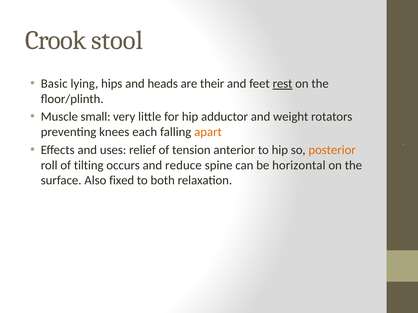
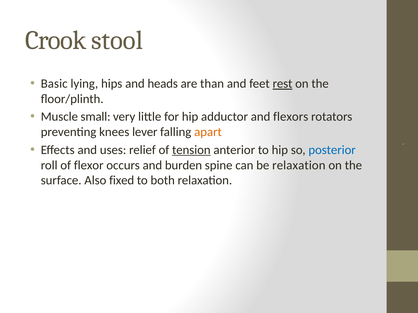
their: their -> than
weight: weight -> flexors
each: each -> lever
tension underline: none -> present
posterior colour: orange -> blue
tilting: tilting -> flexor
reduce: reduce -> burden
be horizontal: horizontal -> relaxation
